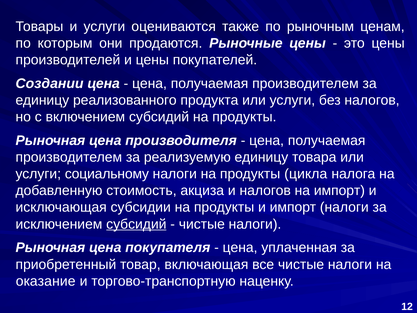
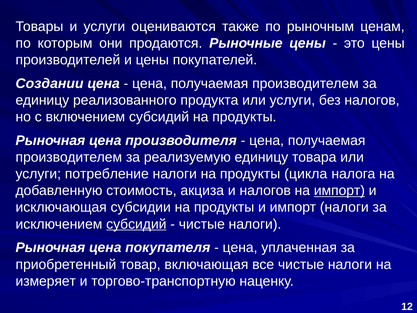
социальному: социальному -> потребление
импорт at (339, 191) underline: none -> present
оказание: оказание -> измеряет
